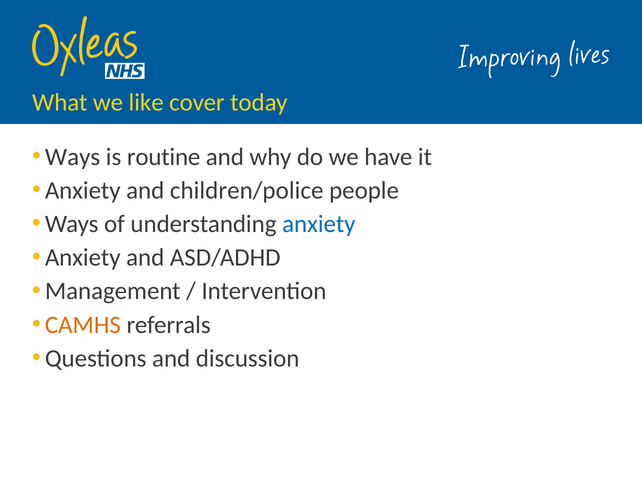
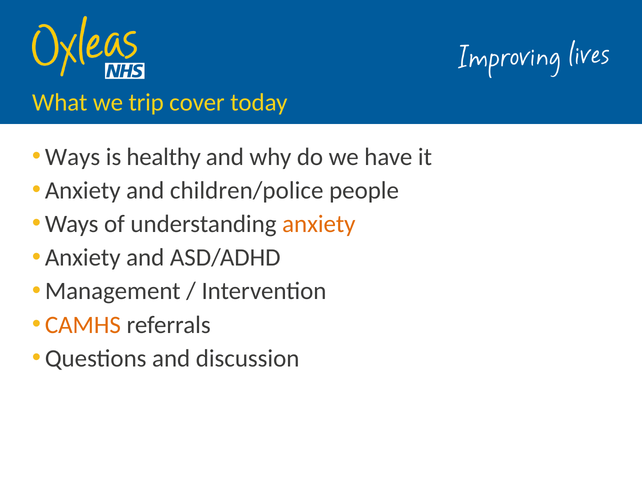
like: like -> trip
routine: routine -> healthy
anxiety at (319, 224) colour: blue -> orange
